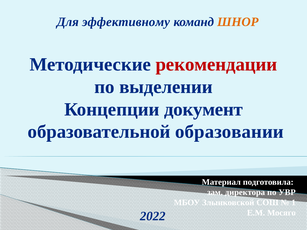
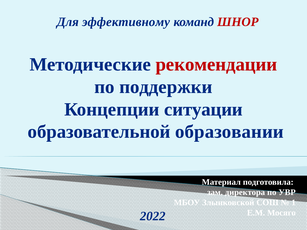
ШНОР colour: orange -> red
выделении: выделении -> поддержки
документ: документ -> ситуации
